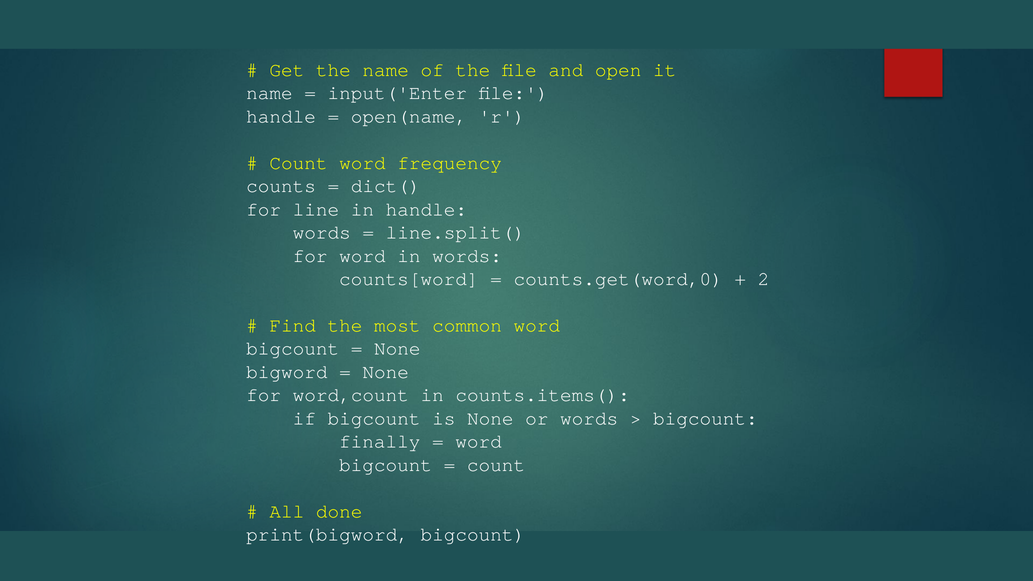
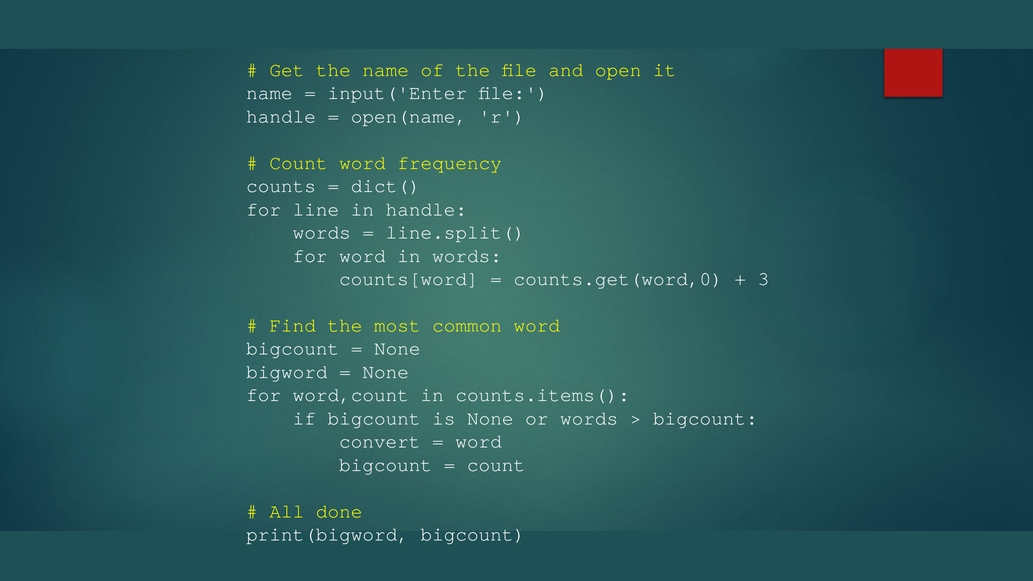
2: 2 -> 3
finally: finally -> convert
